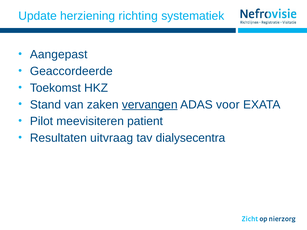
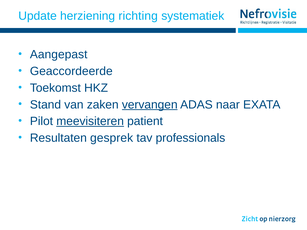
voor: voor -> naar
meevisiteren underline: none -> present
uitvraag: uitvraag -> gesprek
dialysecentra: dialysecentra -> professionals
